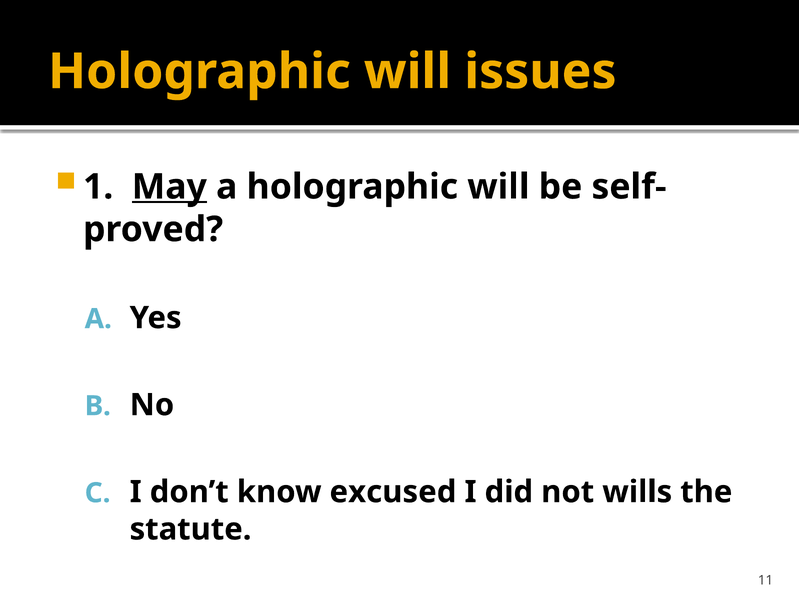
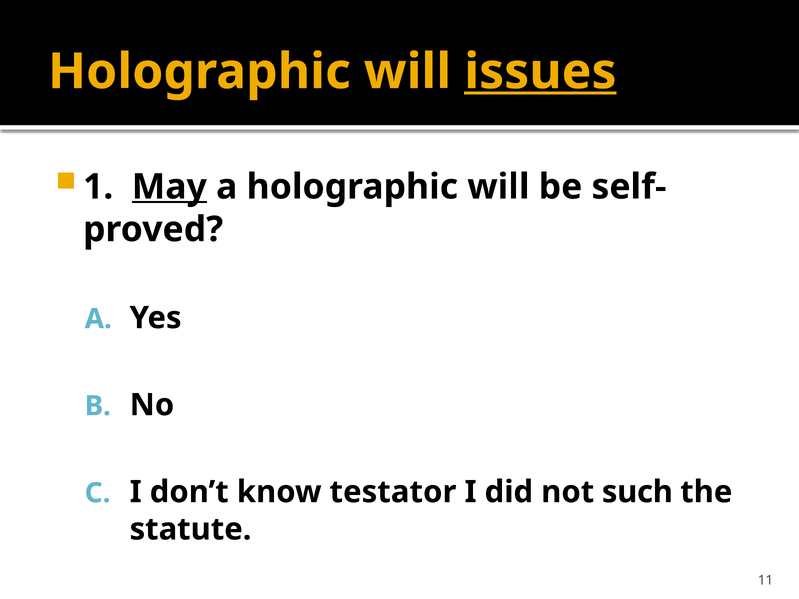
issues underline: none -> present
excused: excused -> testator
wills: wills -> such
